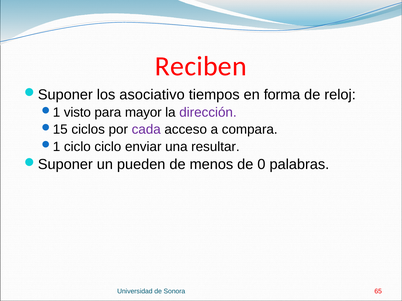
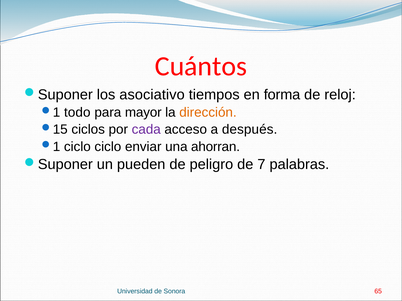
Reciben: Reciben -> Cuántos
visto: visto -> todo
dirección colour: purple -> orange
compara: compara -> después
resultar: resultar -> ahorran
menos: menos -> peligro
0: 0 -> 7
